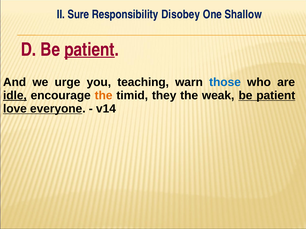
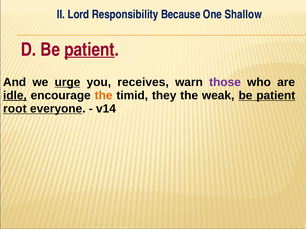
Sure: Sure -> Lord
Disobey: Disobey -> Because
urge underline: none -> present
teaching: teaching -> receives
those colour: blue -> purple
love: love -> root
